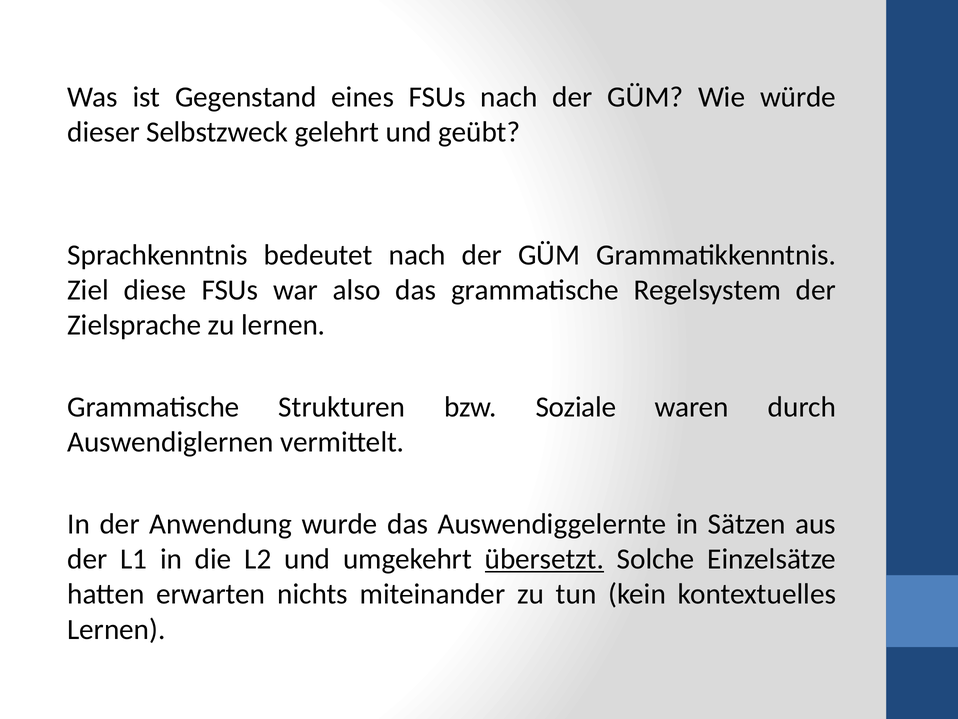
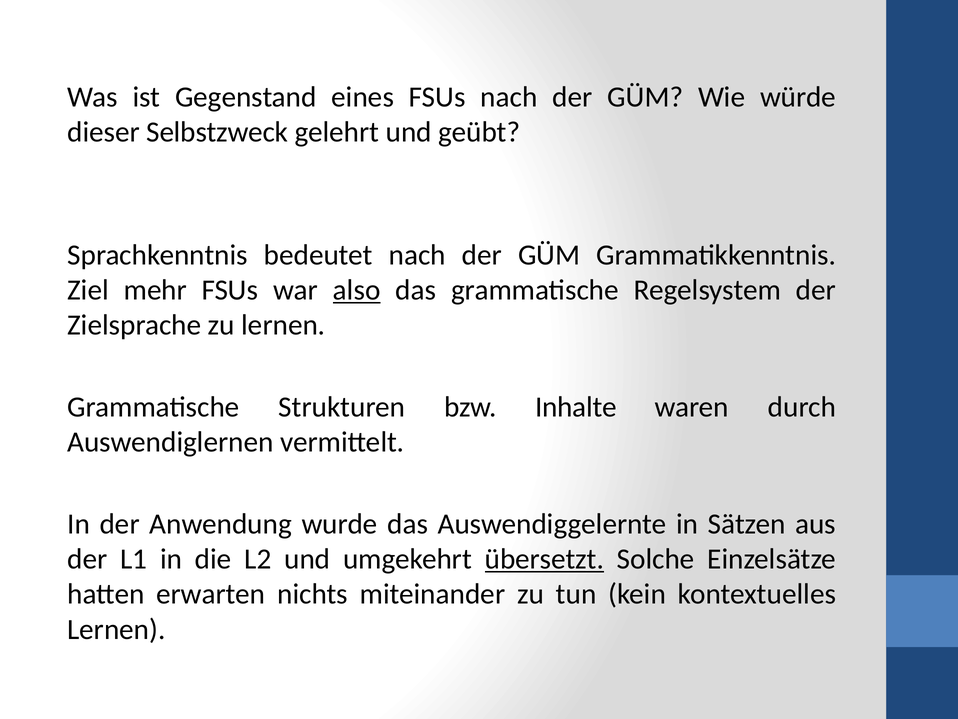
diese: diese -> mehr
also underline: none -> present
Soziale: Soziale -> Inhalte
